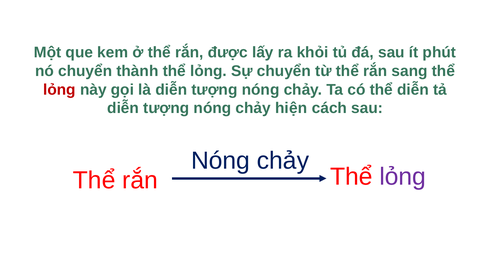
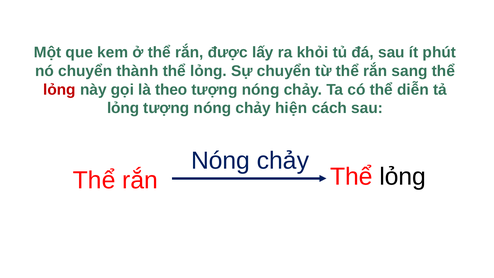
là diễn: diễn -> theo
diễn at (123, 108): diễn -> lỏng
lỏng at (403, 177) colour: purple -> black
